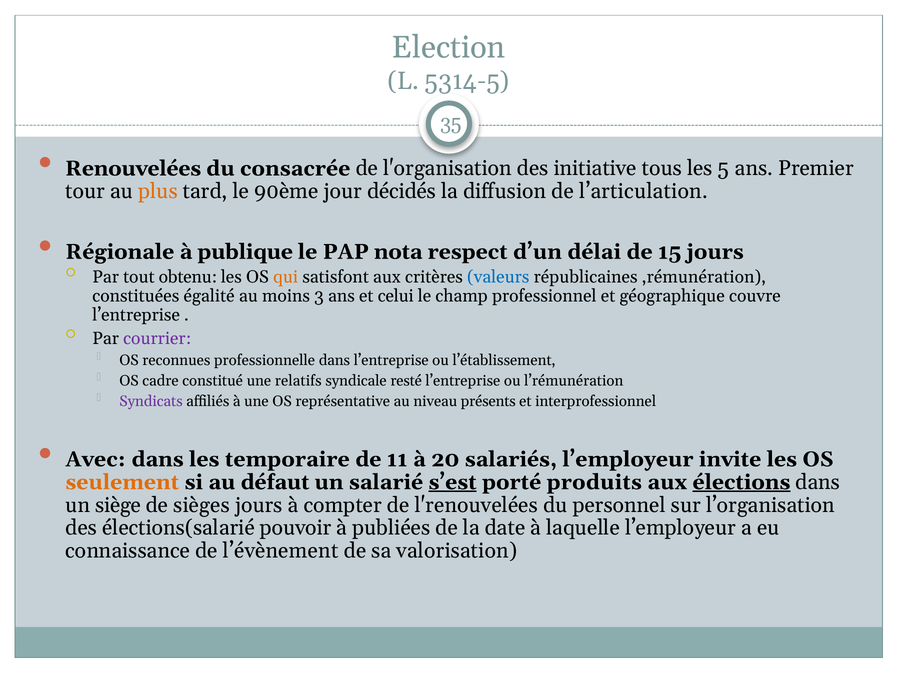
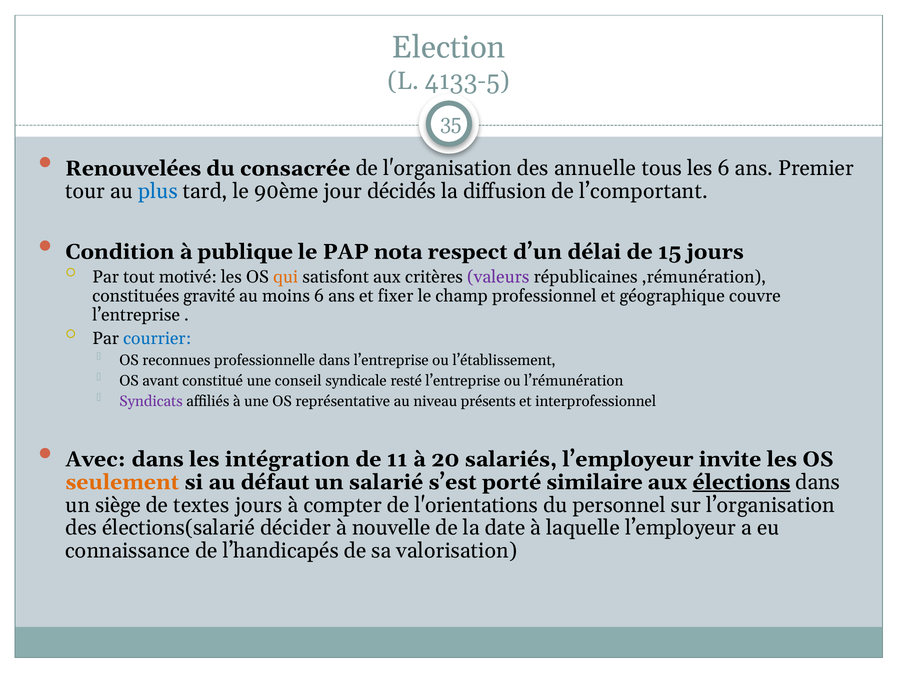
5314-5: 5314-5 -> 4133-5
initiative: initiative -> annuelle
les 5: 5 -> 6
plus colour: orange -> blue
l’articulation: l’articulation -> l’comportant
Régionale: Régionale -> Condition
obtenu: obtenu -> motivé
valeurs colour: blue -> purple
égalité: égalité -> gravité
moins 3: 3 -> 6
celui: celui -> fixer
courrier colour: purple -> blue
cadre: cadre -> avant
relatifs: relatifs -> conseil
temporaire: temporaire -> intégration
s’est underline: present -> none
produits: produits -> similaire
sièges: sièges -> textes
l'renouvelées: l'renouvelées -> l'orientations
pouvoir: pouvoir -> décider
publiées: publiées -> nouvelle
l’évènement: l’évènement -> l’handicapés
